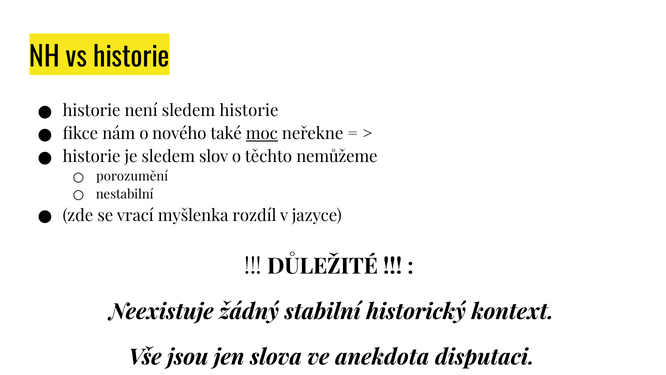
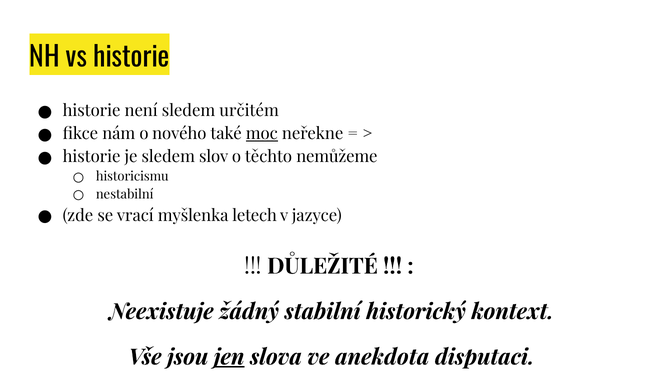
sledem historie: historie -> určitém
porozumění: porozumění -> historicismu
rozdíl: rozdíl -> letech
jen underline: none -> present
